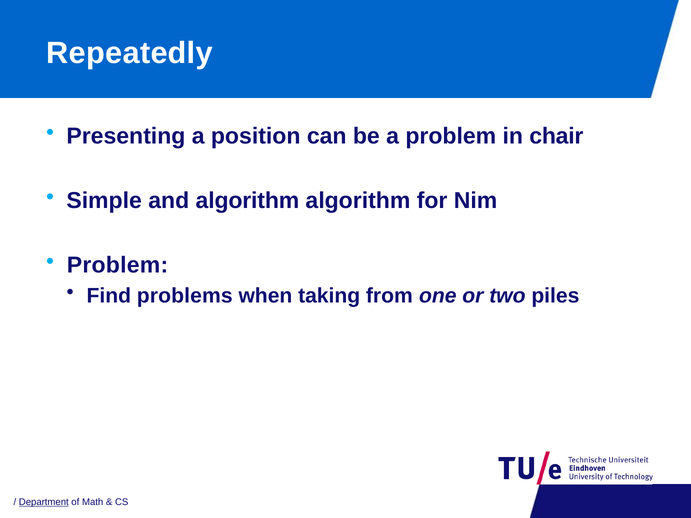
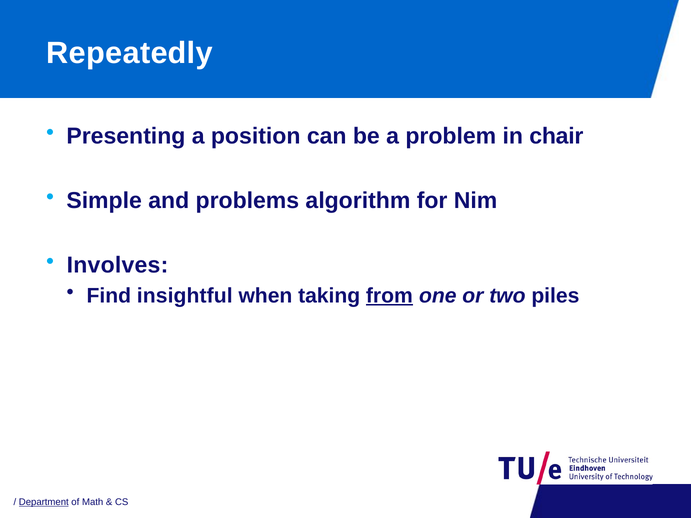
and algorithm: algorithm -> problems
Problem at (118, 265): Problem -> Involves
problems: problems -> insightful
from underline: none -> present
